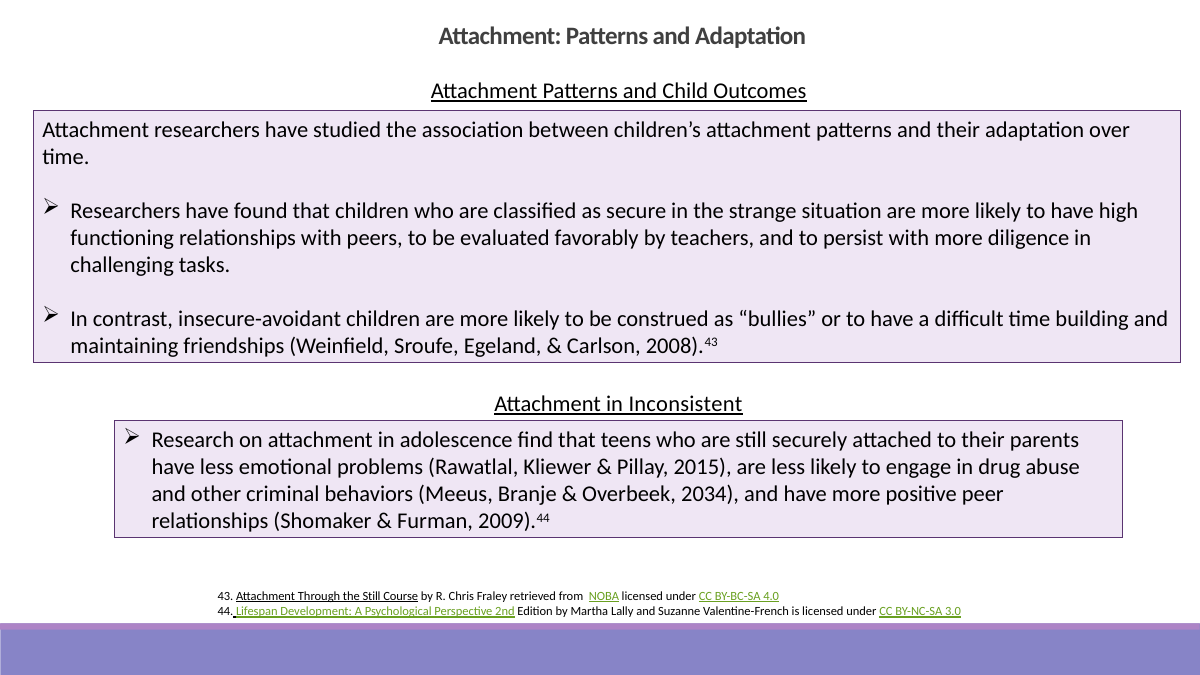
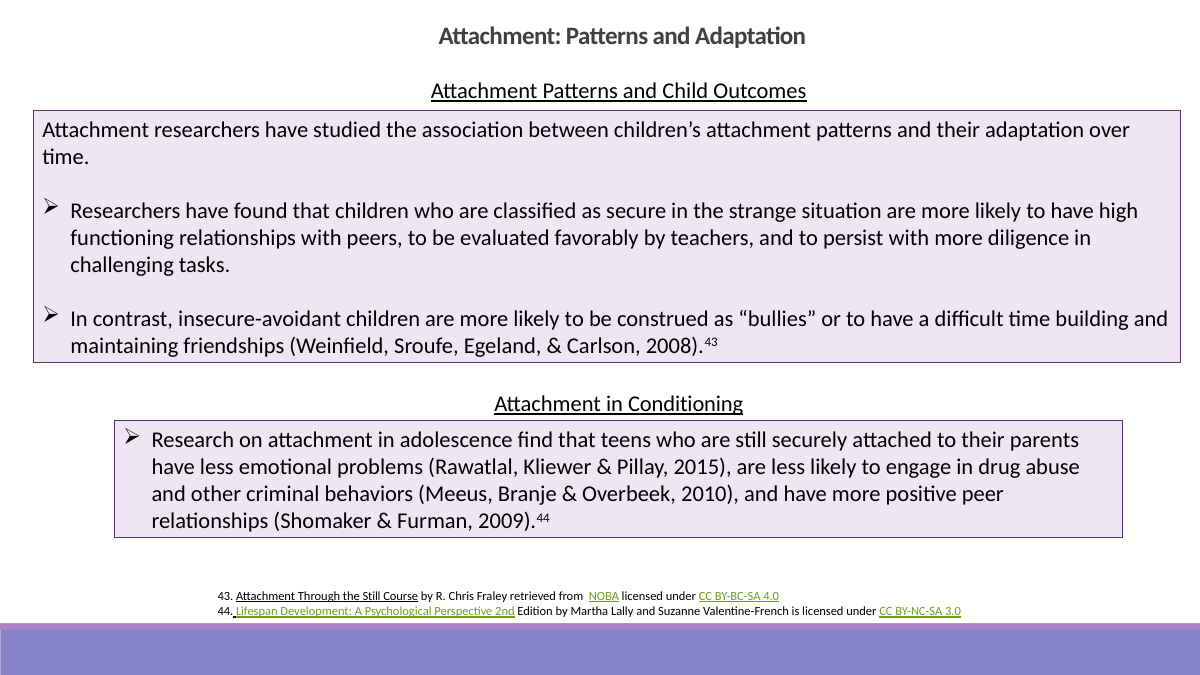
Inconsistent: Inconsistent -> Conditioning
2034: 2034 -> 2010
